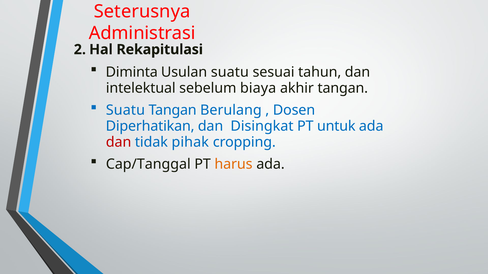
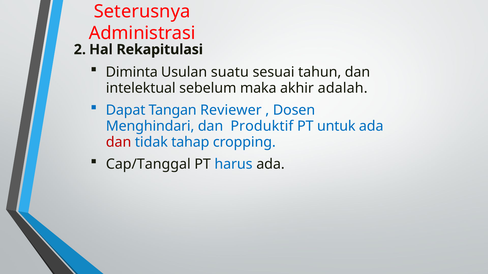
biaya: biaya -> maka
akhir tangan: tangan -> adalah
Suatu at (125, 110): Suatu -> Dapat
Berulang: Berulang -> Reviewer
Diperhatikan: Diperhatikan -> Menghindari
Disingkat: Disingkat -> Produktif
pihak: pihak -> tahap
harus colour: orange -> blue
